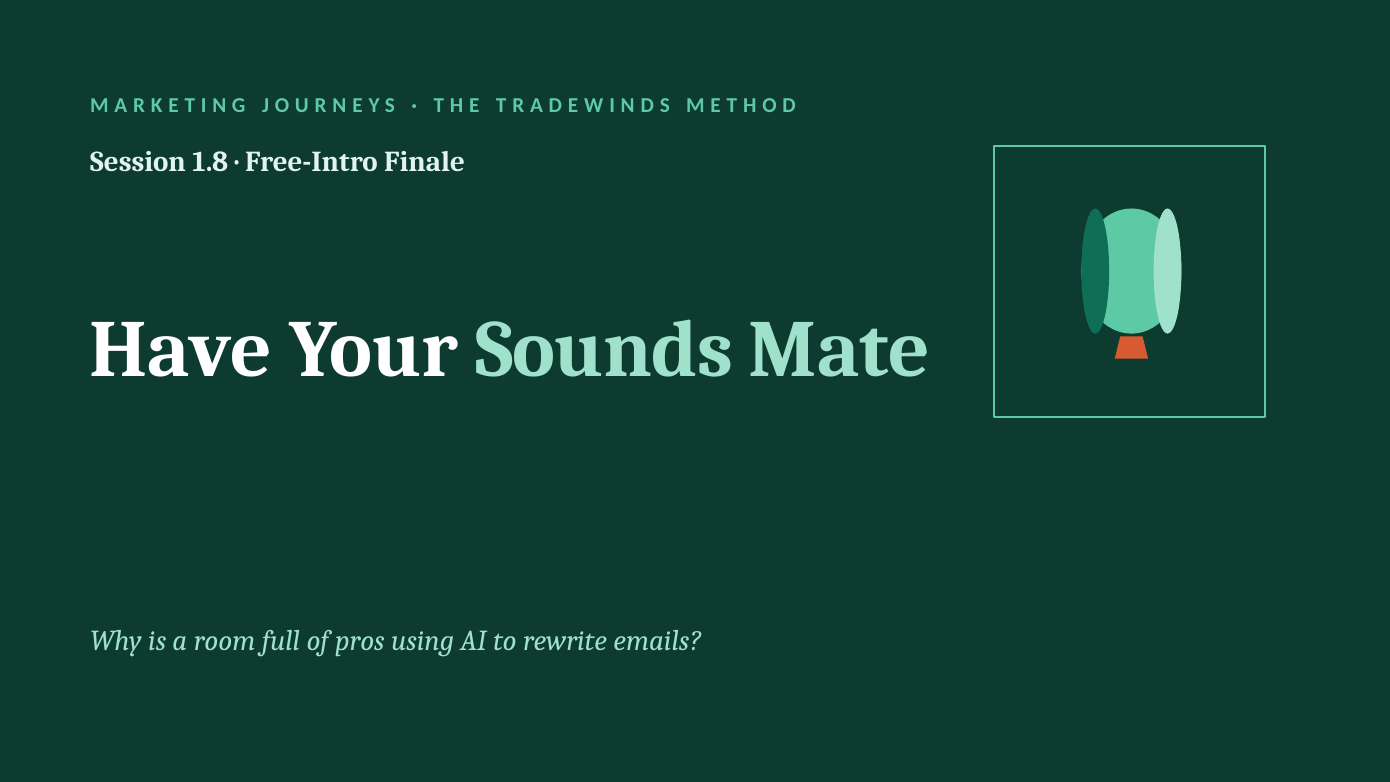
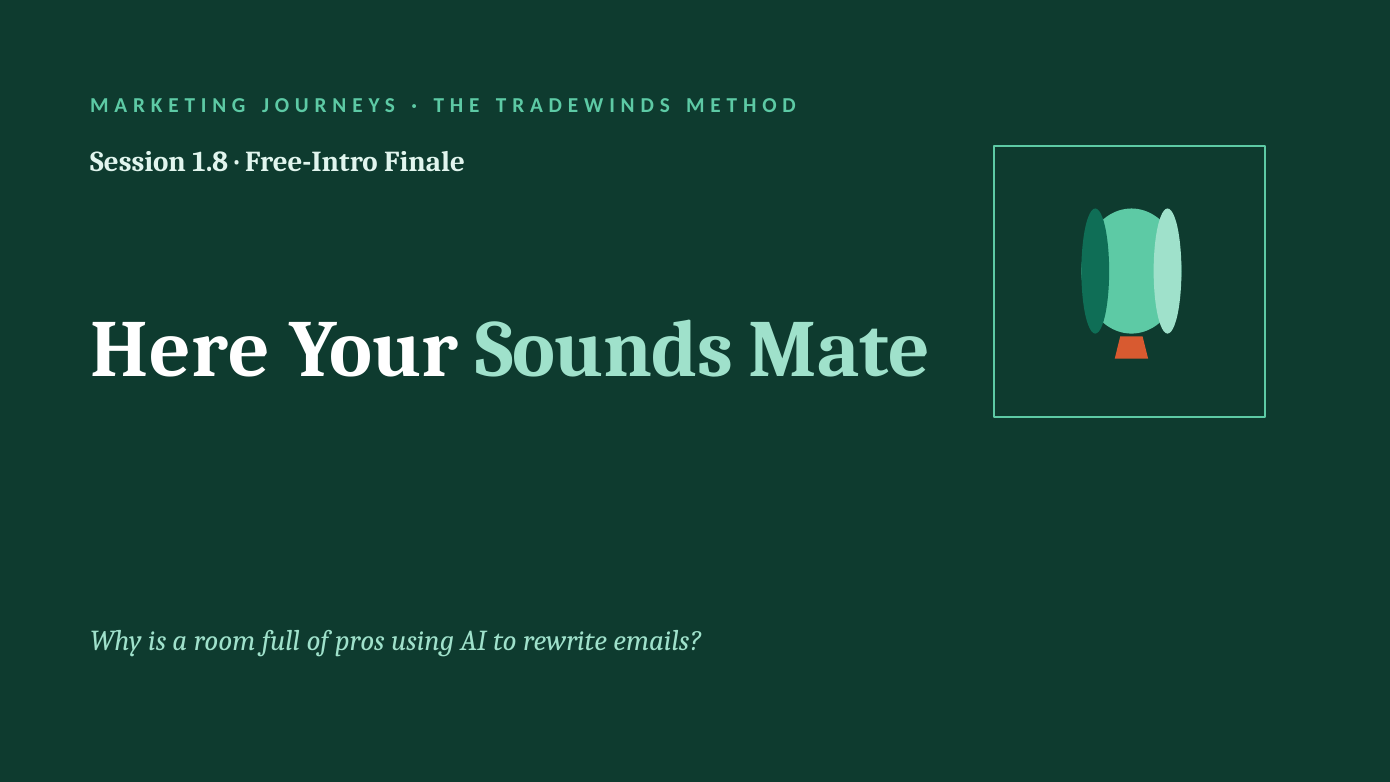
Have: Have -> Here
